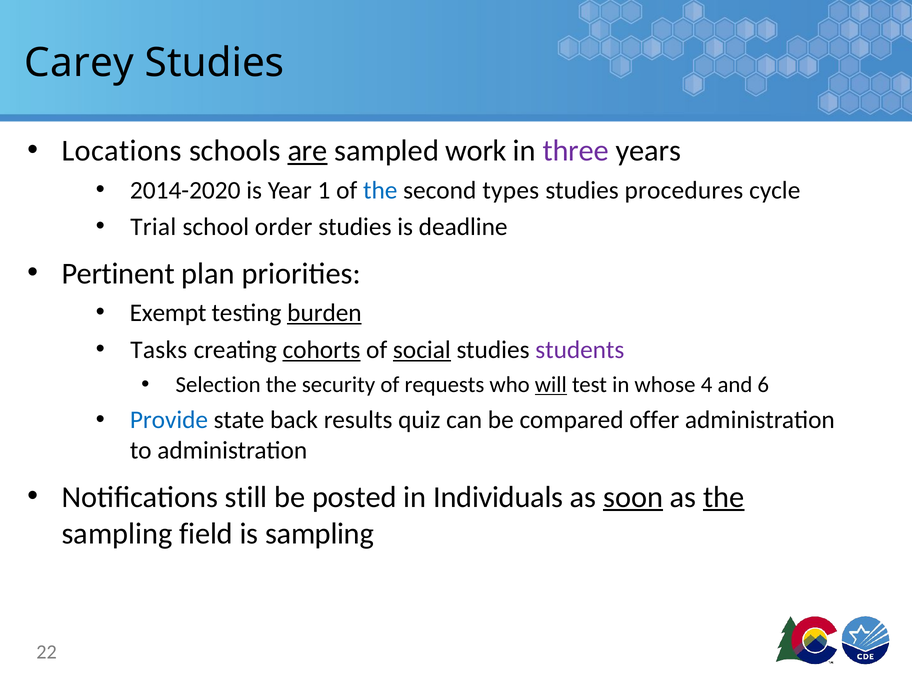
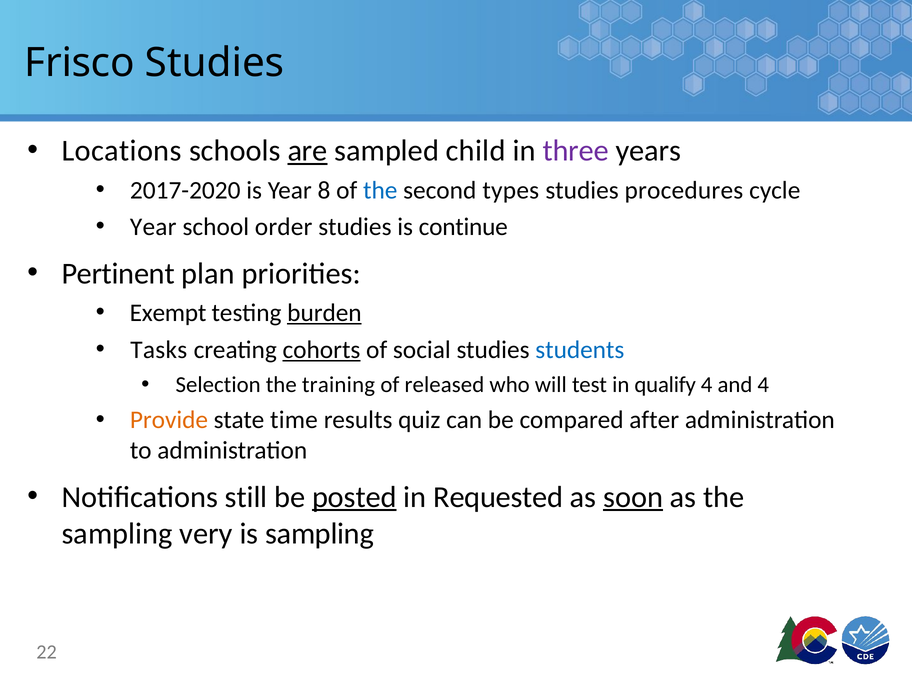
Carey: Carey -> Frisco
work: work -> child
2014-2020: 2014-2020 -> 2017-2020
1: 1 -> 8
Trial at (153, 227): Trial -> Year
deadline: deadline -> continue
social underline: present -> none
students colour: purple -> blue
security: security -> training
requests: requests -> released
will underline: present -> none
whose: whose -> qualify
and 6: 6 -> 4
Provide colour: blue -> orange
back: back -> time
offer: offer -> after
posted underline: none -> present
Individuals: Individuals -> Requested
the at (724, 497) underline: present -> none
field: field -> very
